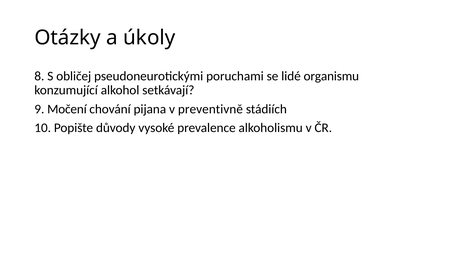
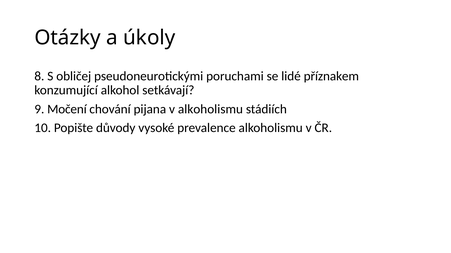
organismu: organismu -> příznakem
v preventivně: preventivně -> alkoholismu
